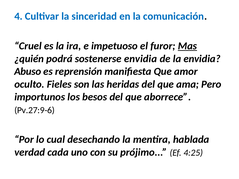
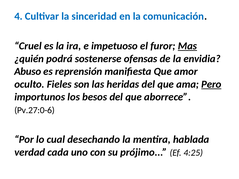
sostenerse envidia: envidia -> ofensas
Pero underline: none -> present
Pv.27:9-6: Pv.27:9-6 -> Pv.27:0-6
